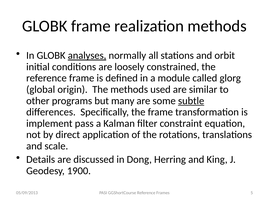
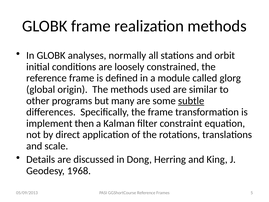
analyses underline: present -> none
pass: pass -> then
1900: 1900 -> 1968
